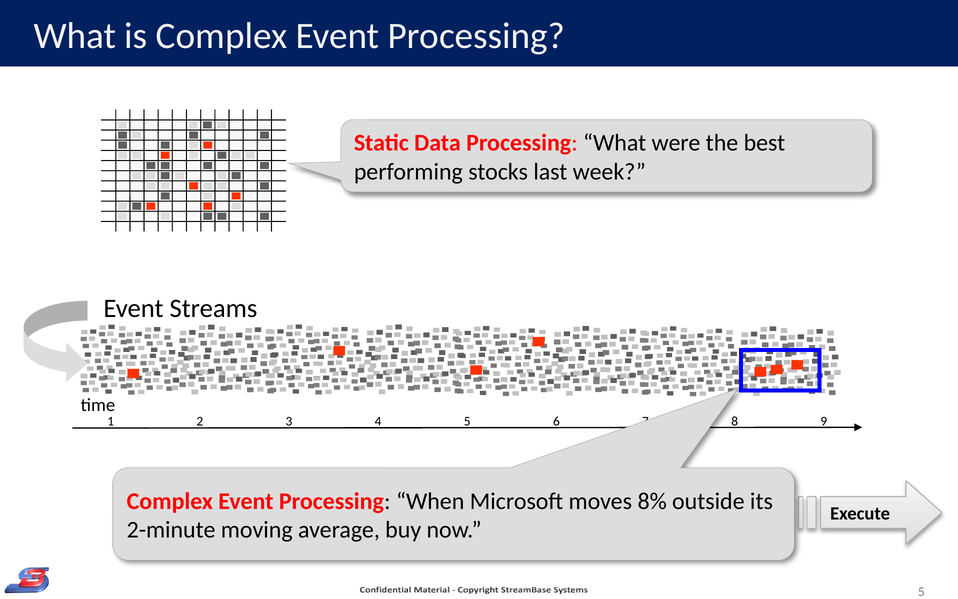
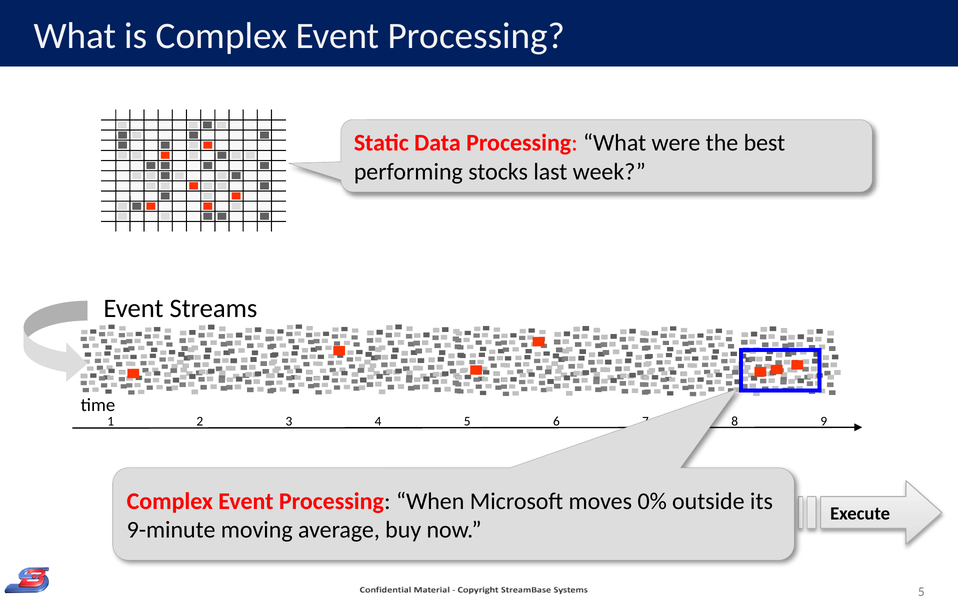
8%: 8% -> 0%
2-minute: 2-minute -> 9-minute
